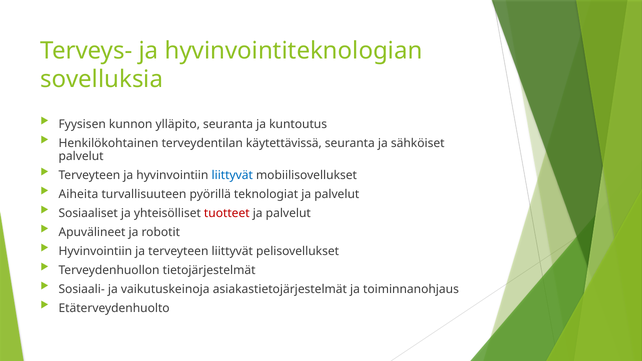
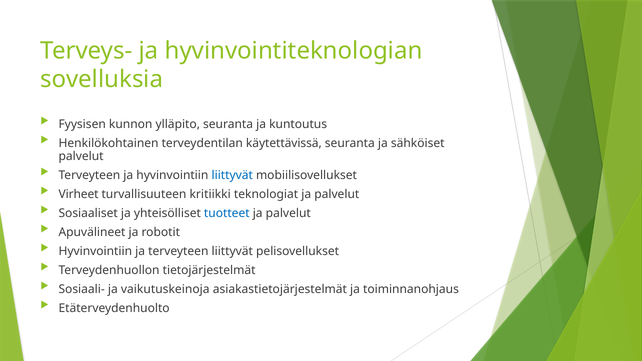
Aiheita: Aiheita -> Virheet
pyörillä: pyörillä -> kritiikki
tuotteet colour: red -> blue
